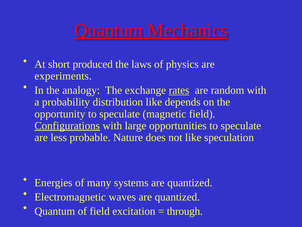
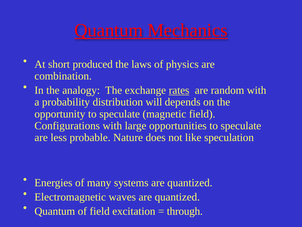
experiments: experiments -> combination
distribution like: like -> will
Configurations underline: present -> none
